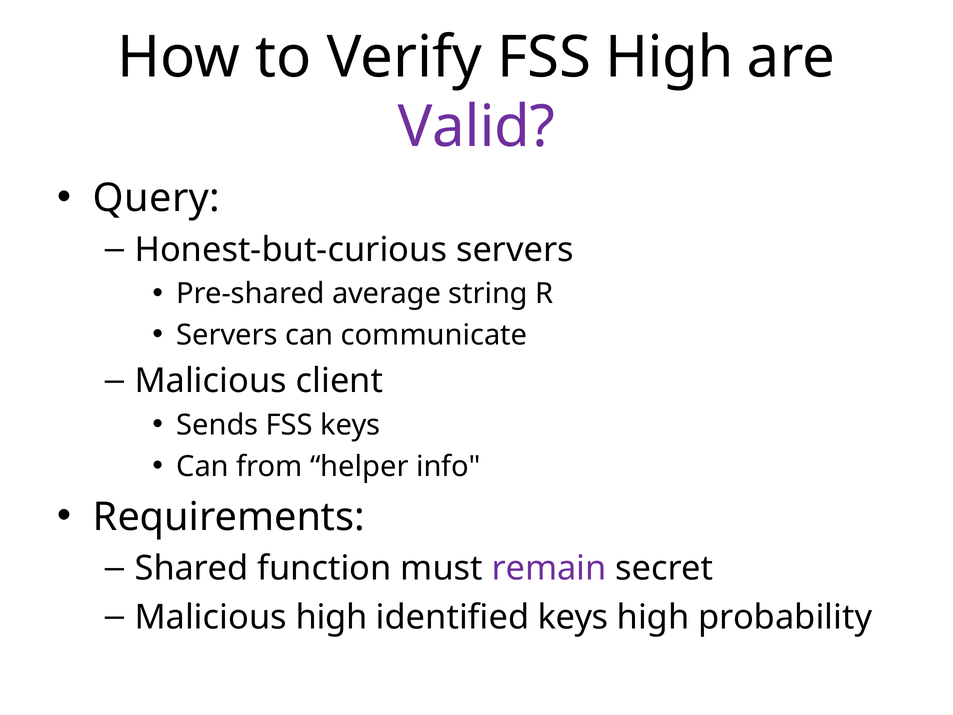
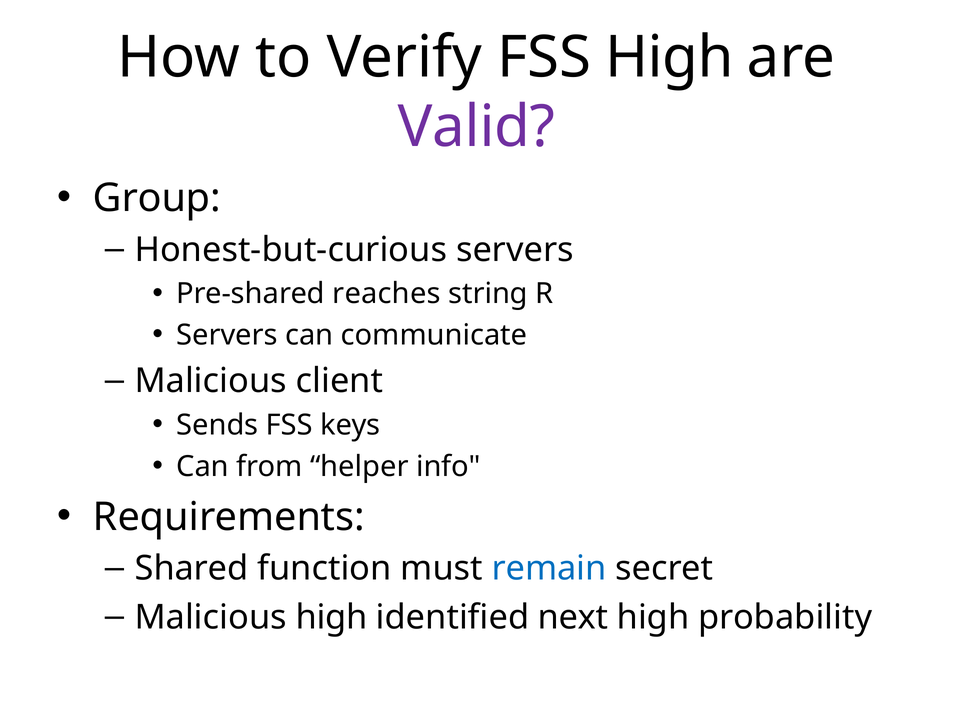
Query: Query -> Group
average: average -> reaches
remain colour: purple -> blue
identified keys: keys -> next
